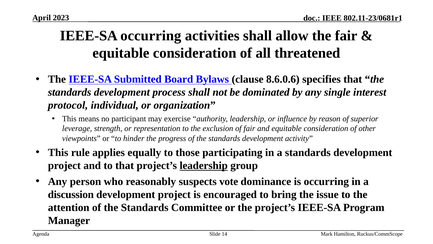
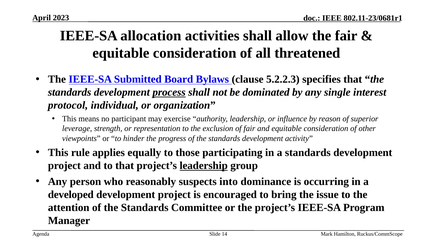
IEEE-SA occurring: occurring -> allocation
8.6.0.6: 8.6.0.6 -> 5.2.2.3
process underline: none -> present
vote: vote -> into
discussion: discussion -> developed
